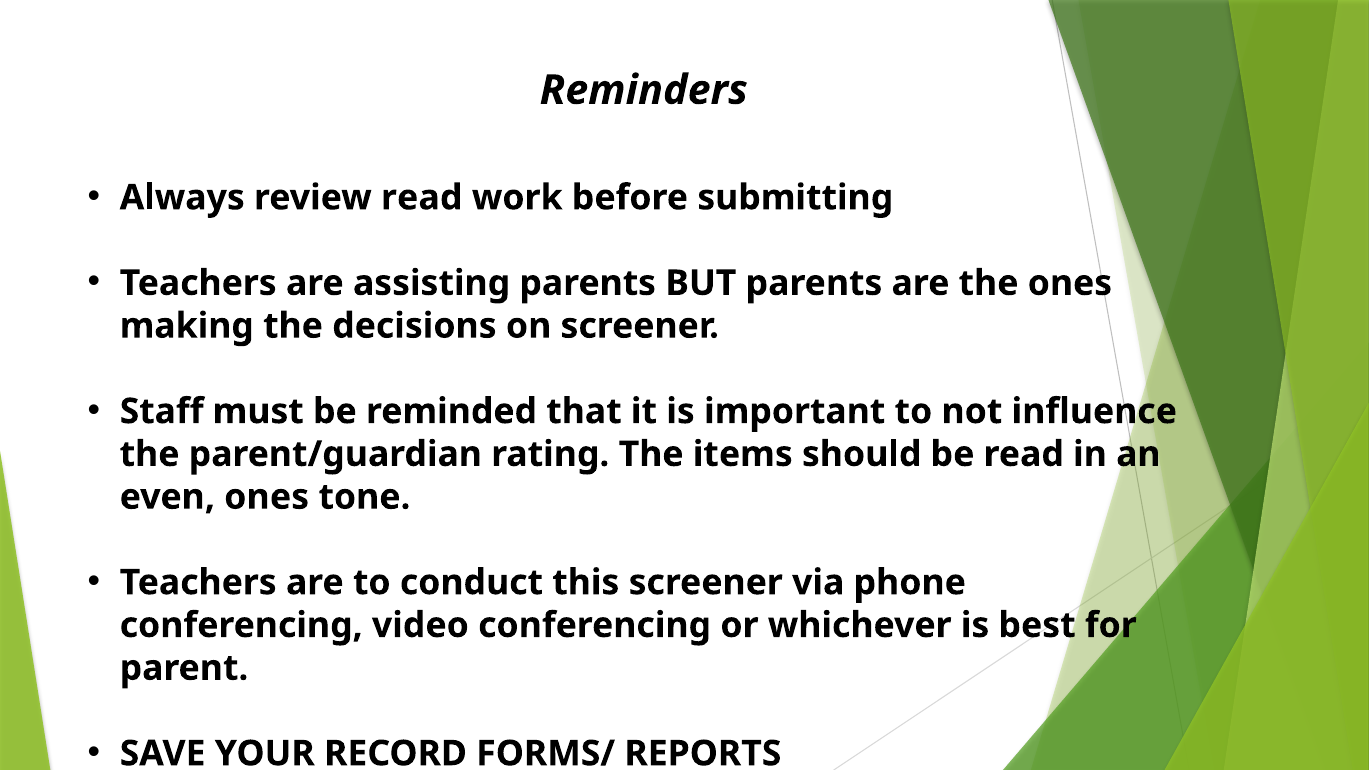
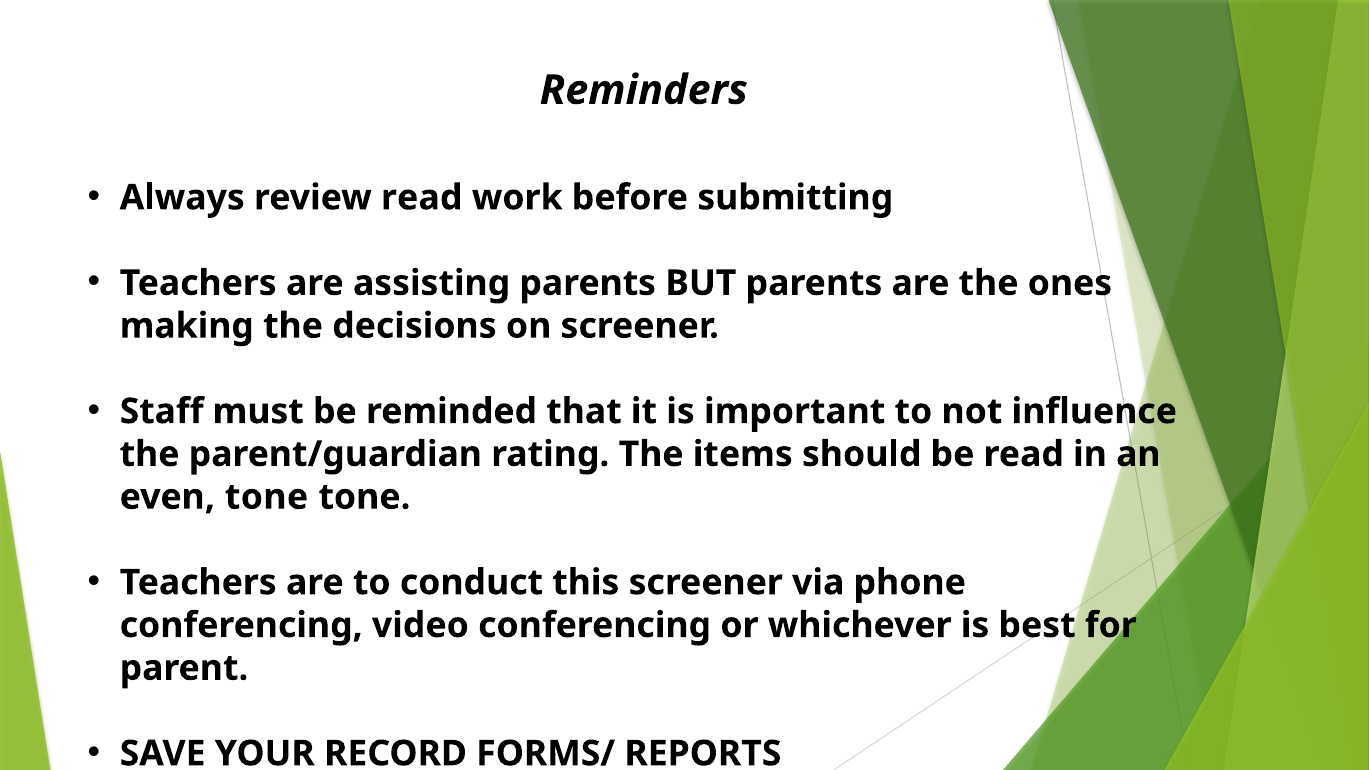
even ones: ones -> tone
